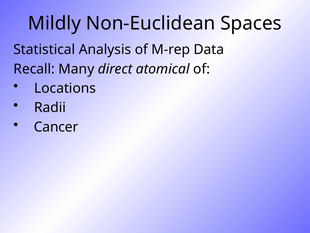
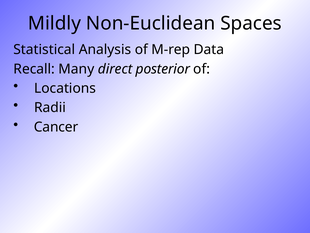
atomical: atomical -> posterior
